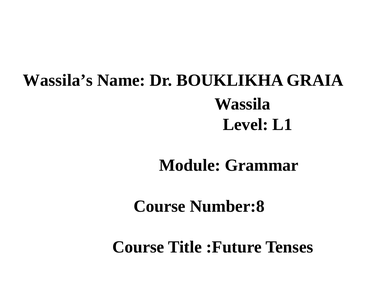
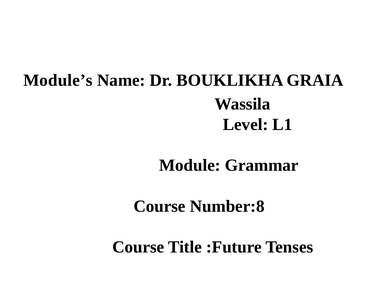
Wassila’s: Wassila’s -> Module’s
